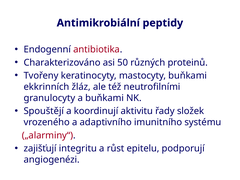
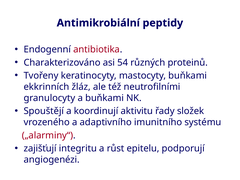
50: 50 -> 54
